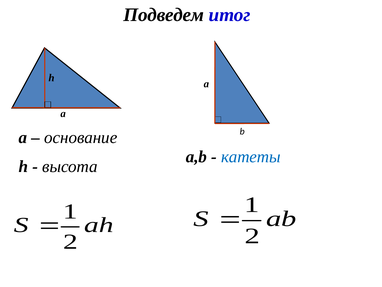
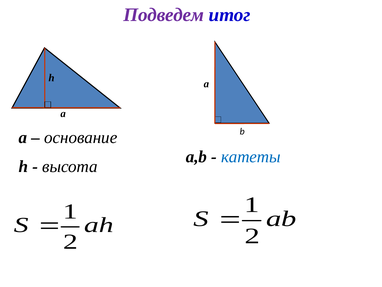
Подведем colour: black -> purple
